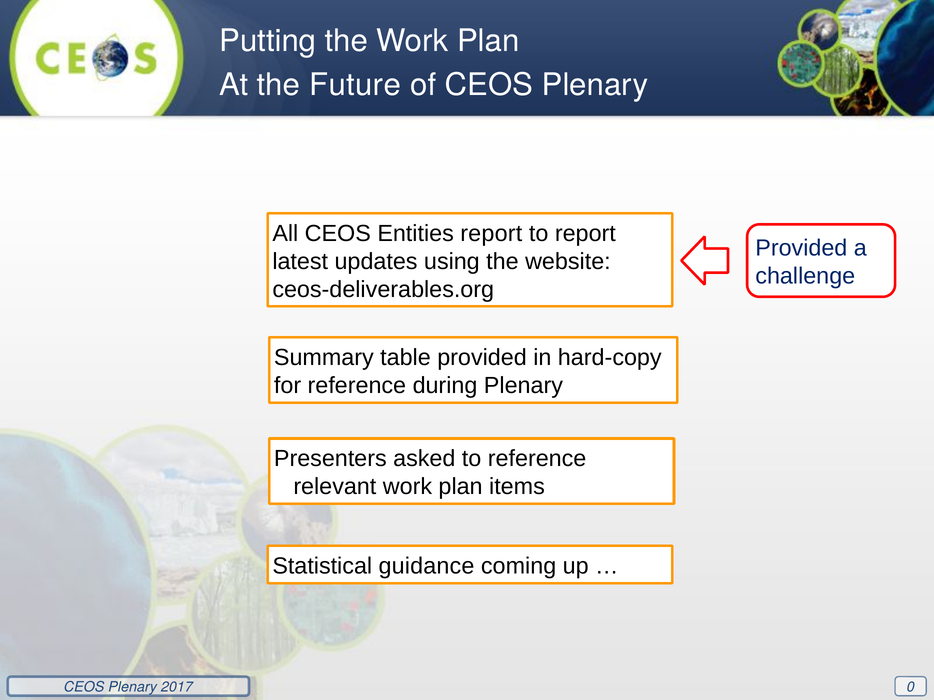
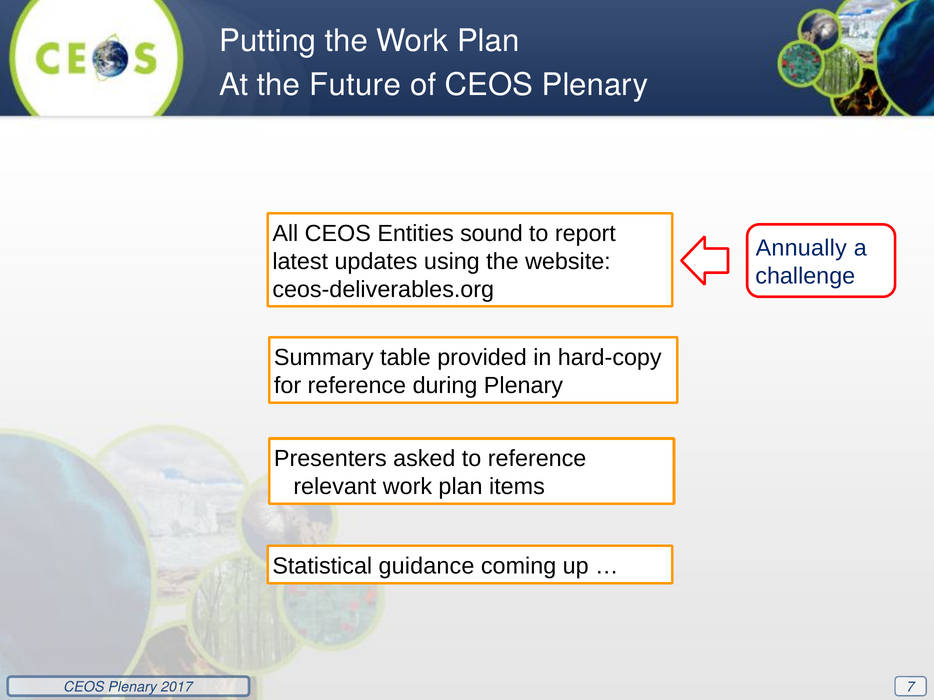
Entities report: report -> sound
Provided at (801, 248): Provided -> Annually
0: 0 -> 7
